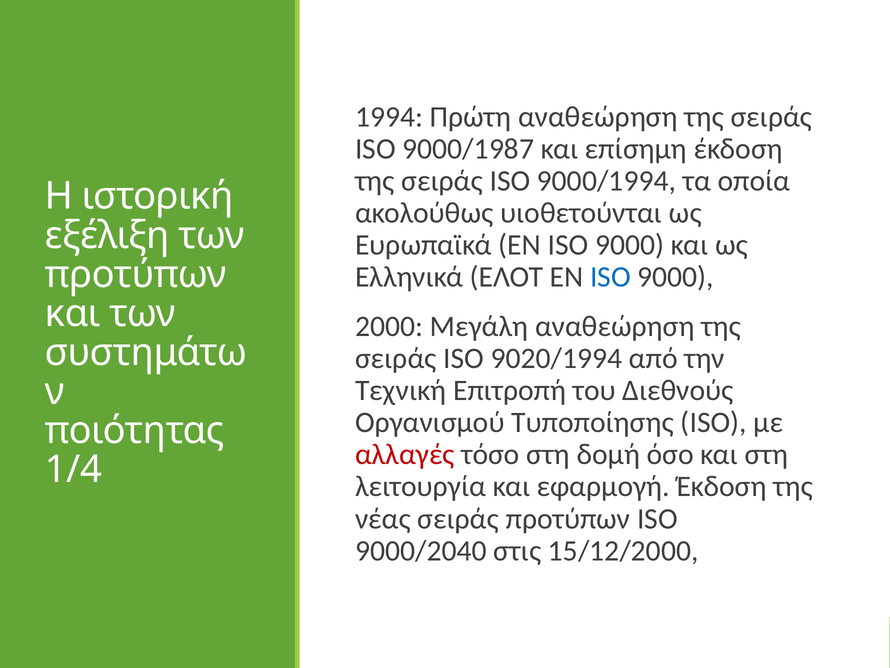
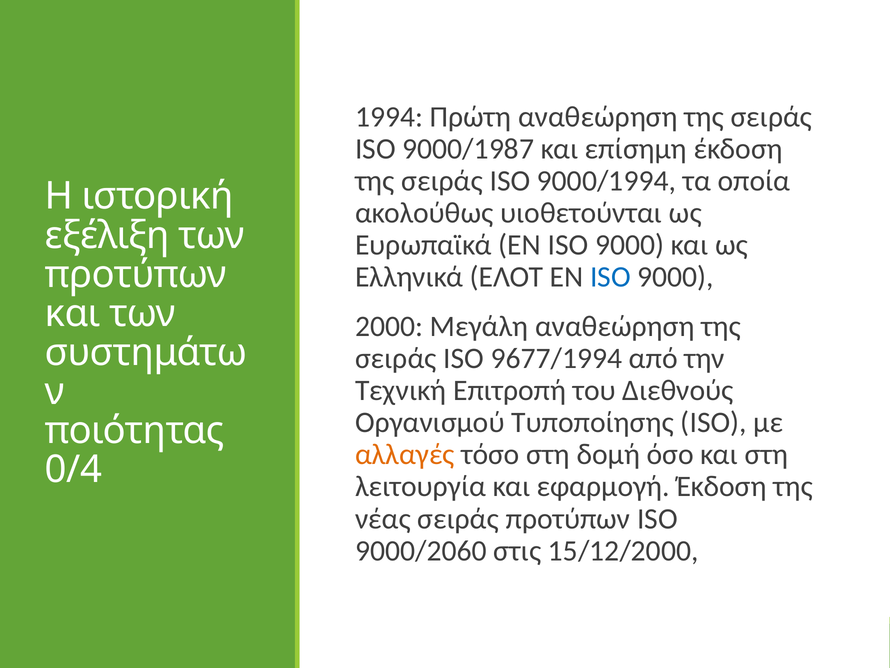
9020/1994: 9020/1994 -> 9677/1994
αλλαγές colour: red -> orange
1/4: 1/4 -> 0/4
9000/2040: 9000/2040 -> 9000/2060
